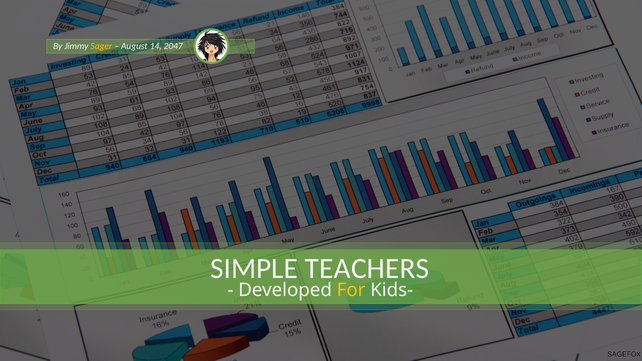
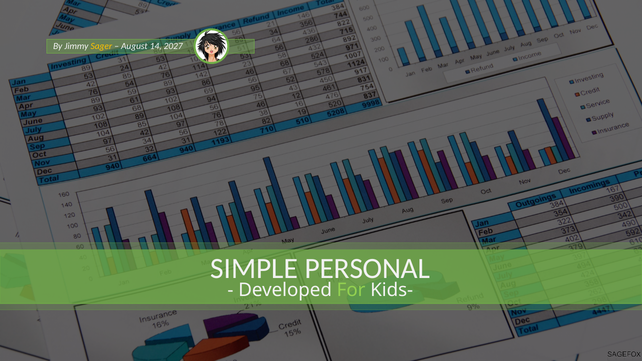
2047: 2047 -> 2027
TEACHERS: TEACHERS -> PERSONAL
For colour: yellow -> light green
